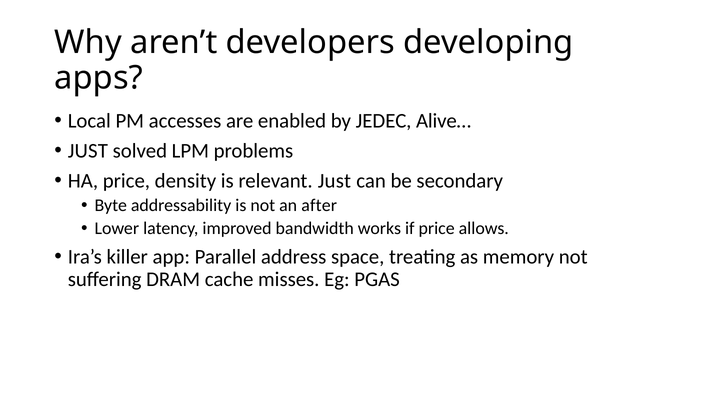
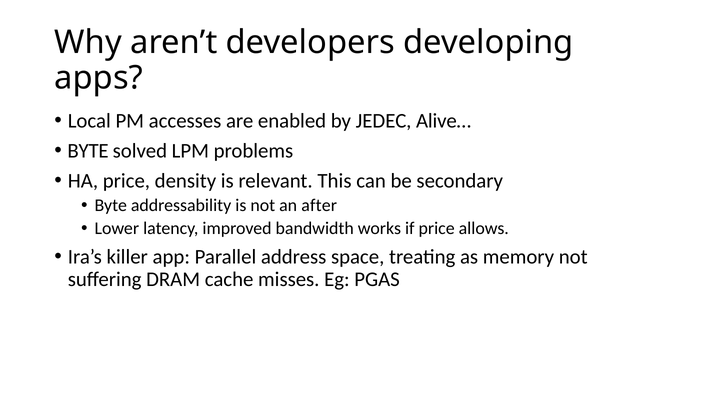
JUST at (88, 151): JUST -> BYTE
relevant Just: Just -> This
